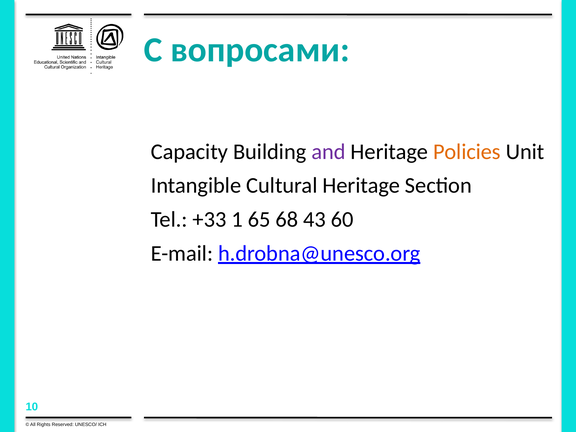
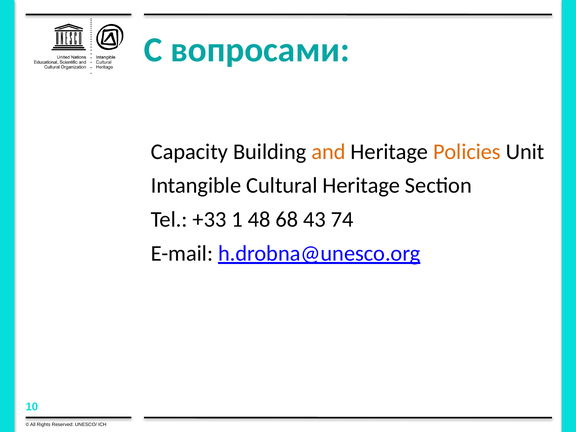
and colour: purple -> orange
65: 65 -> 48
60: 60 -> 74
